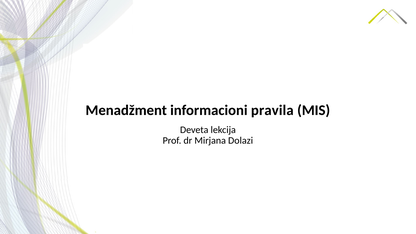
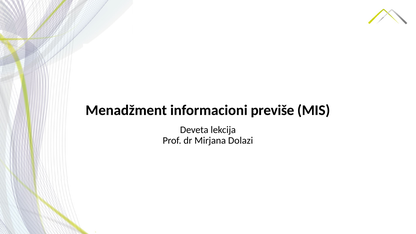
pravila: pravila -> previše
